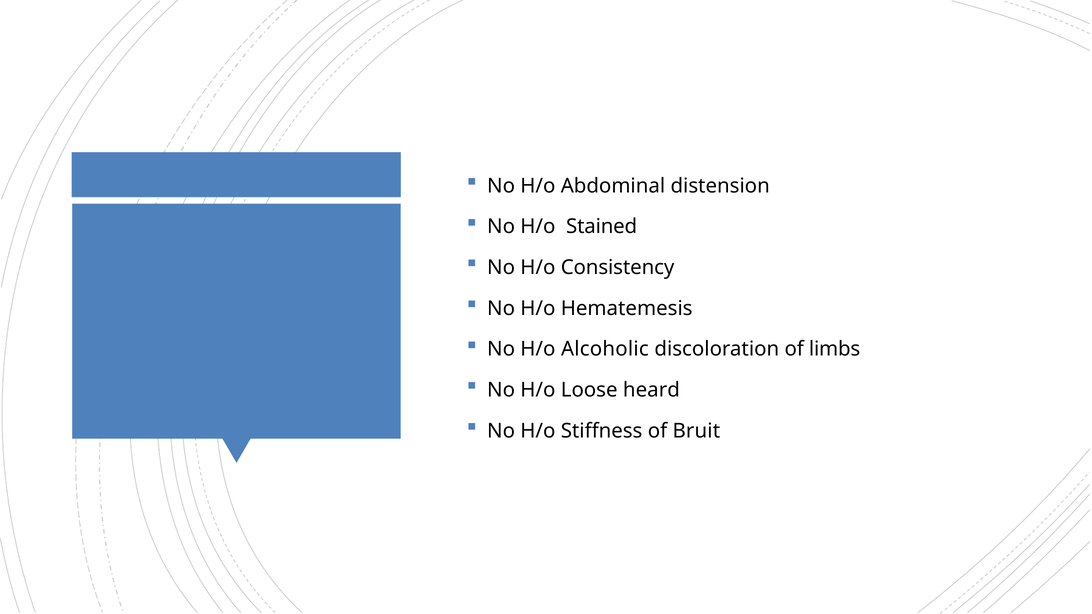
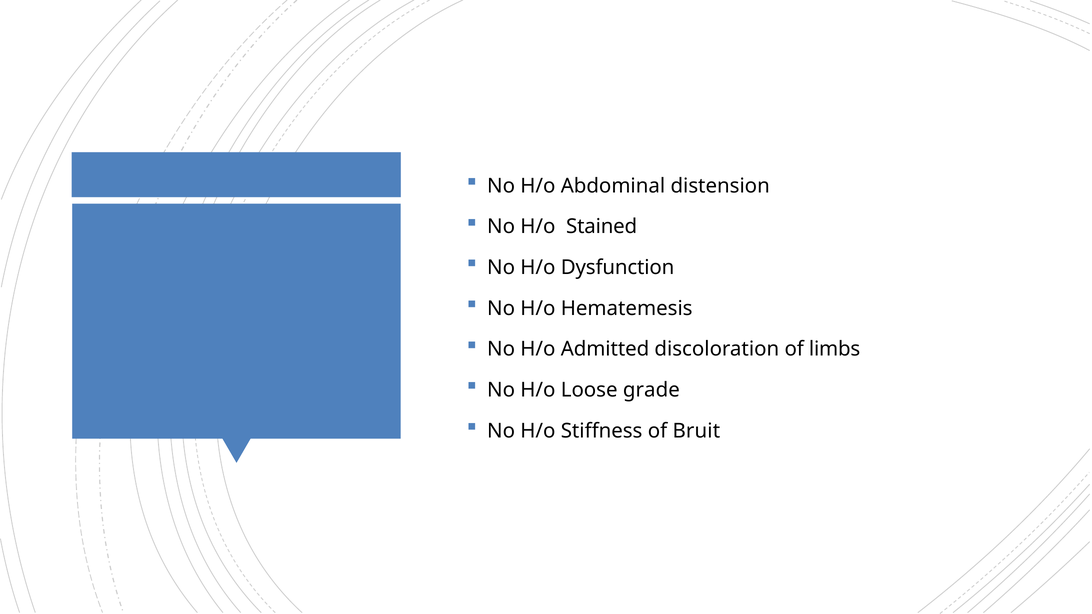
Consistency: Consistency -> Dysfunction
Alcoholic: Alcoholic -> Admitted
heard: heard -> grade
